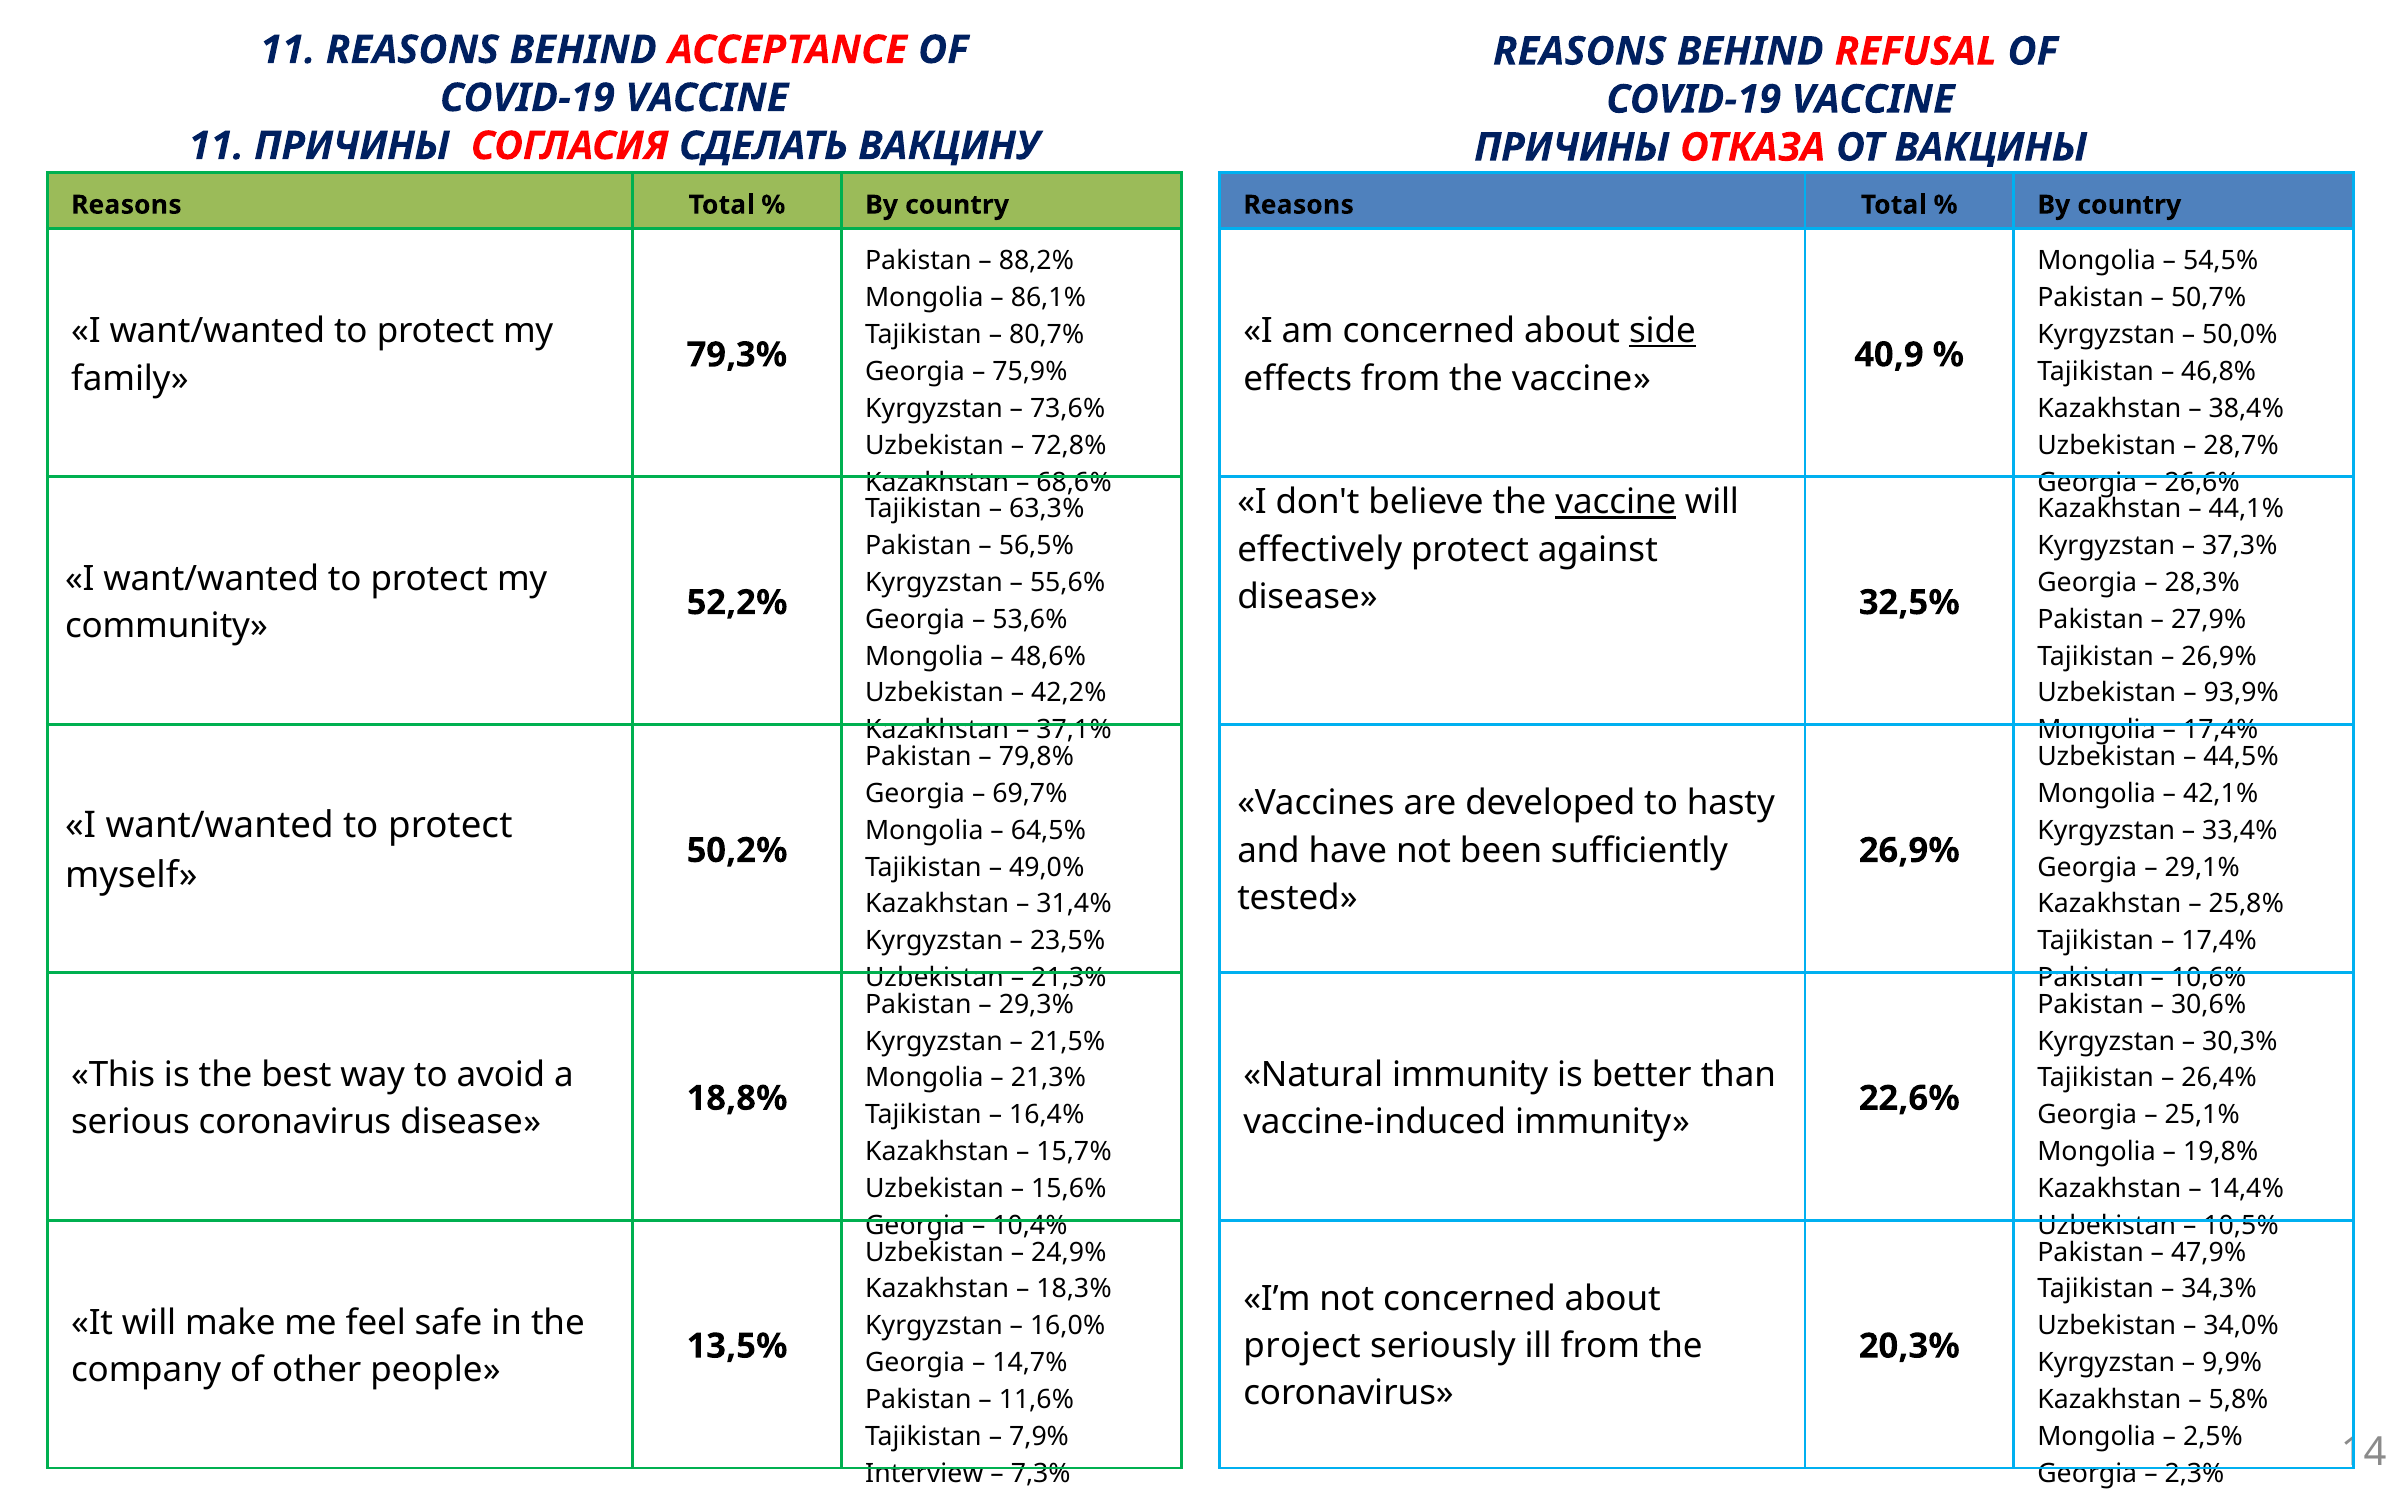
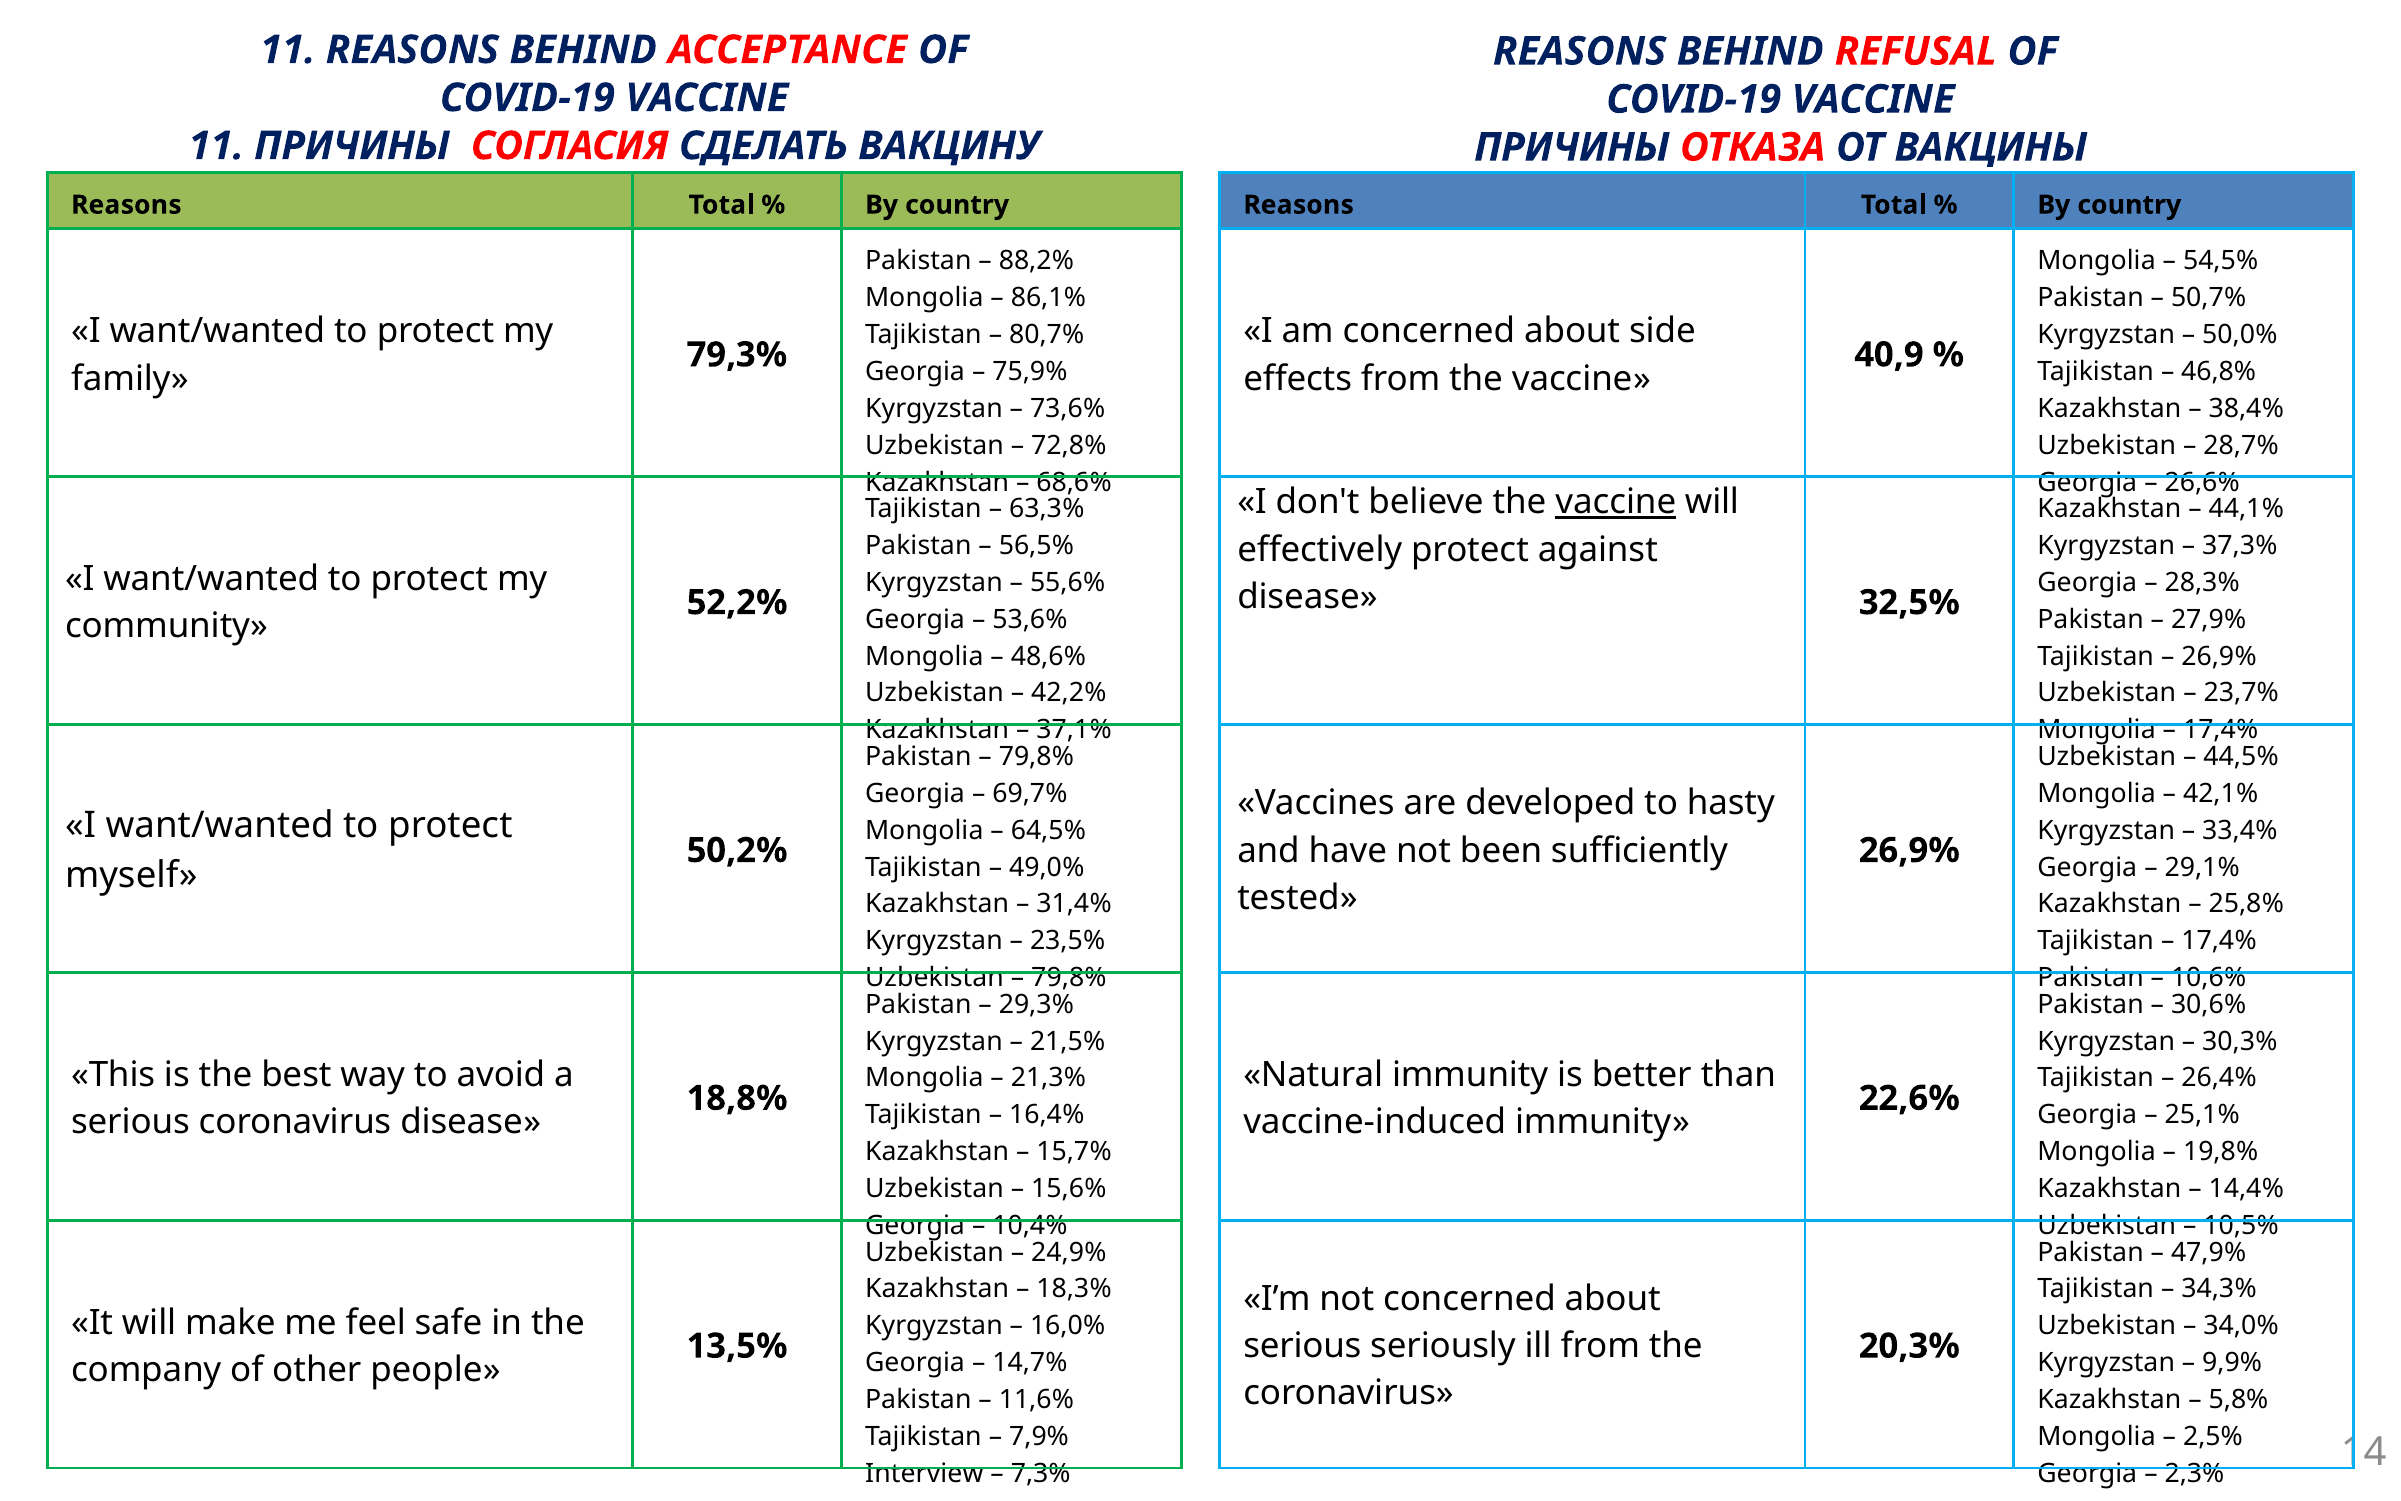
side underline: present -> none
93,9%: 93,9% -> 23,7%
21,3% at (1069, 978): 21,3% -> 79,8%
project at (1302, 1346): project -> serious
